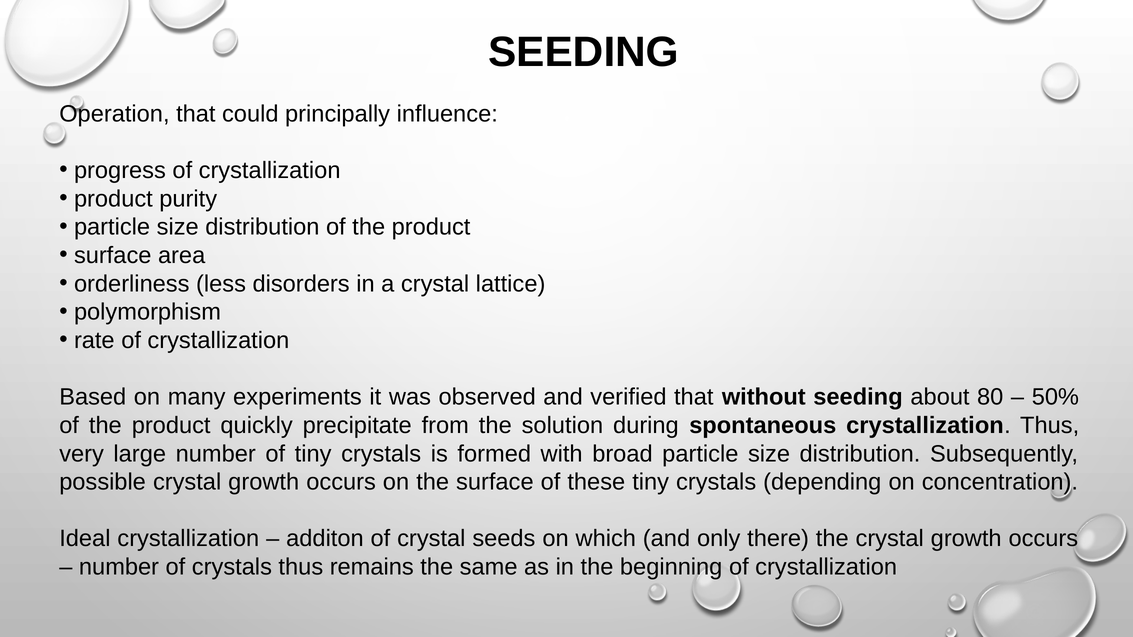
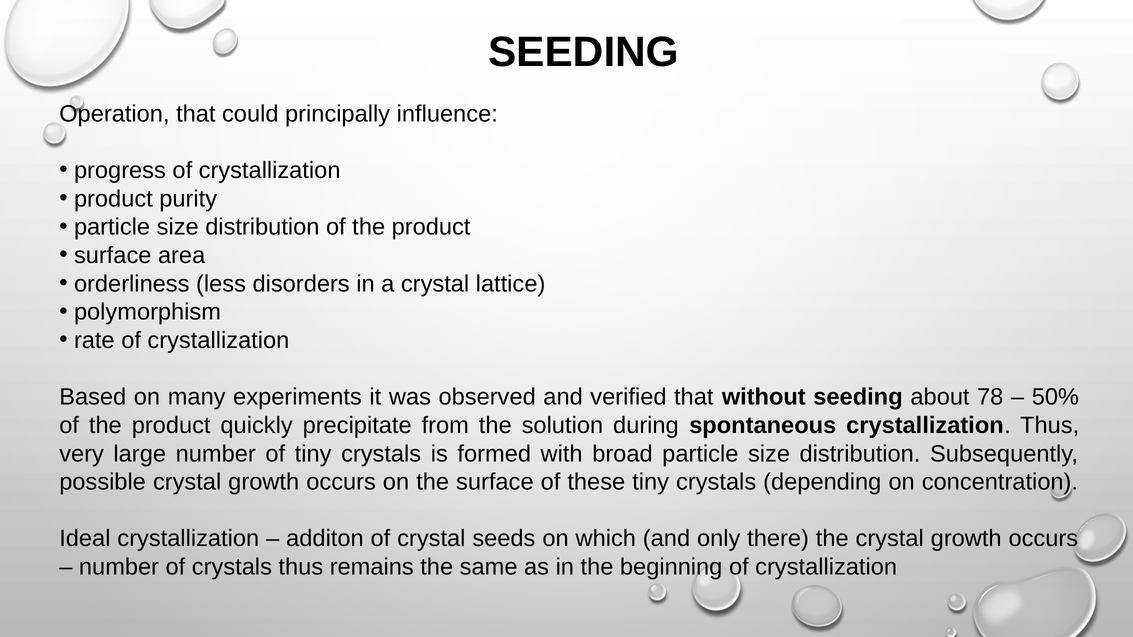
80: 80 -> 78
